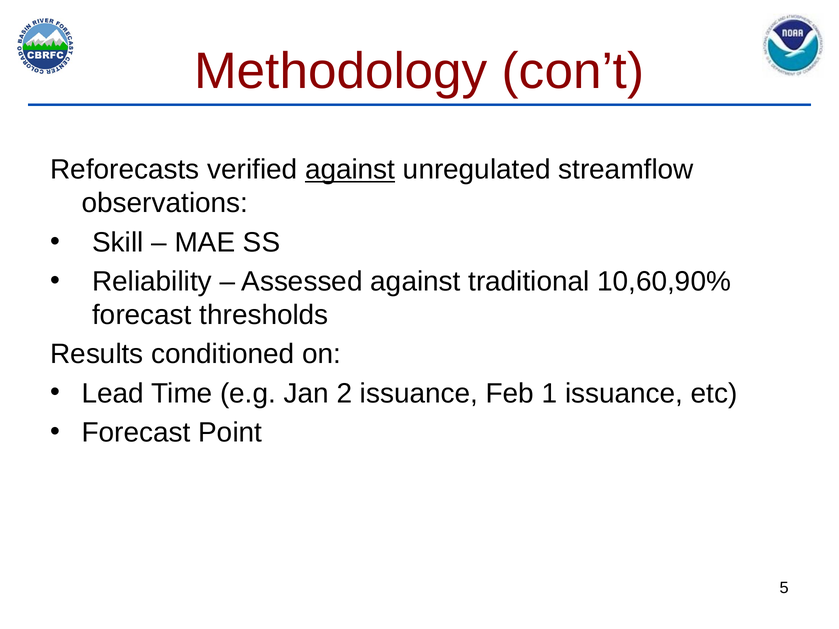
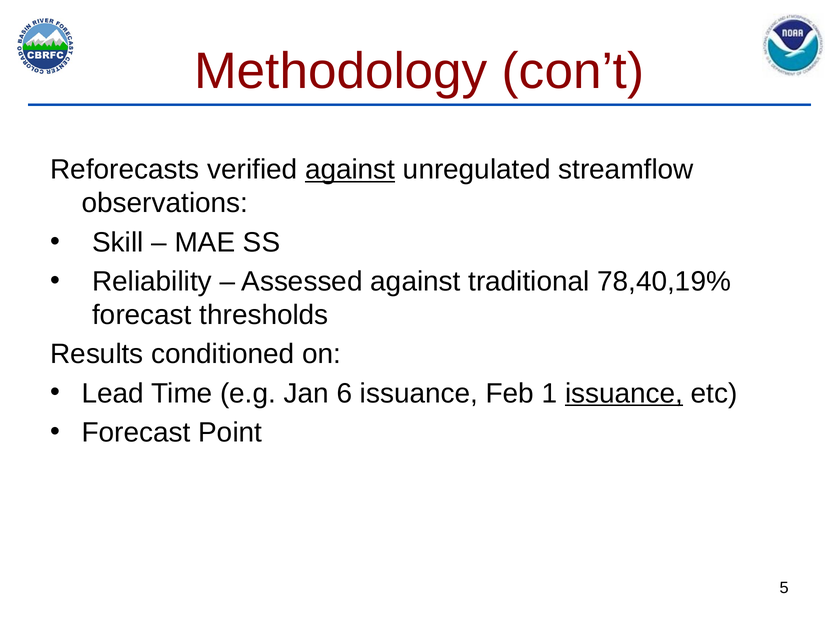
10,60,90%: 10,60,90% -> 78,40,19%
2: 2 -> 6
issuance at (624, 393) underline: none -> present
